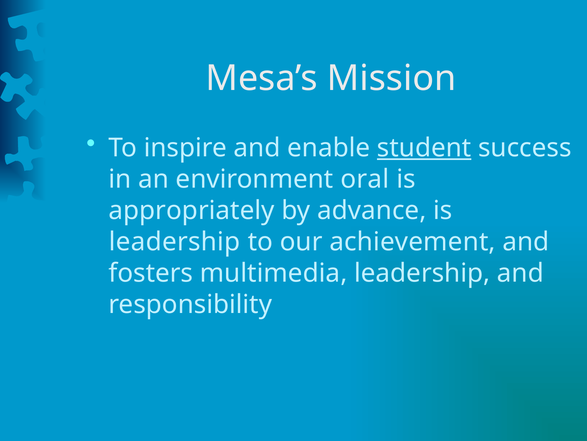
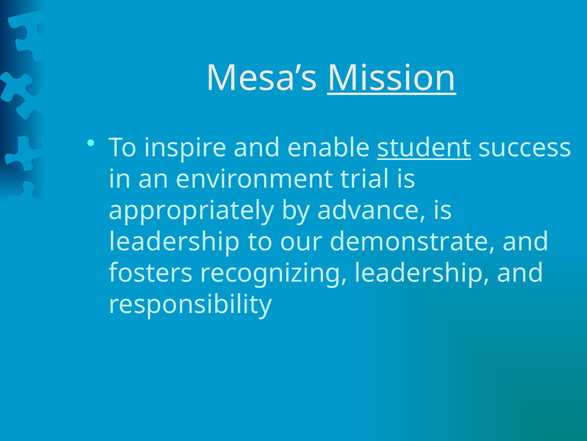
Mission underline: none -> present
oral: oral -> trial
achievement: achievement -> demonstrate
multimedia: multimedia -> recognizing
